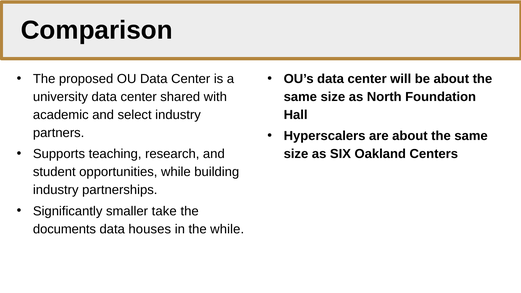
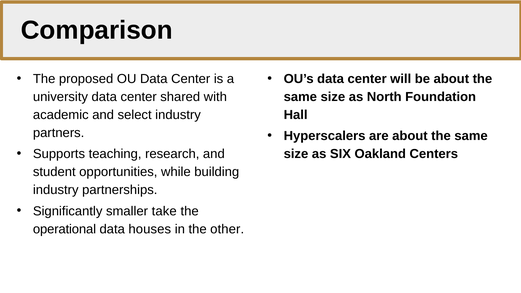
documents: documents -> operational
the while: while -> other
